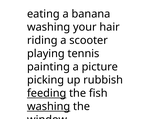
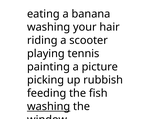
feeding underline: present -> none
